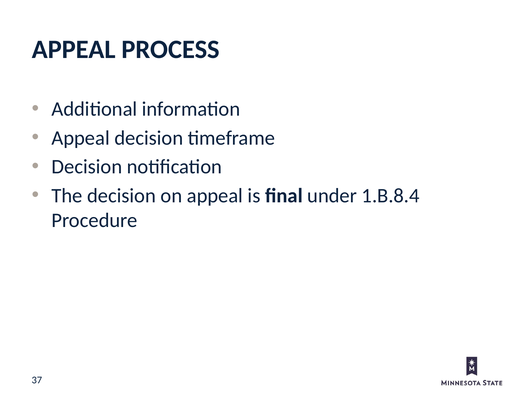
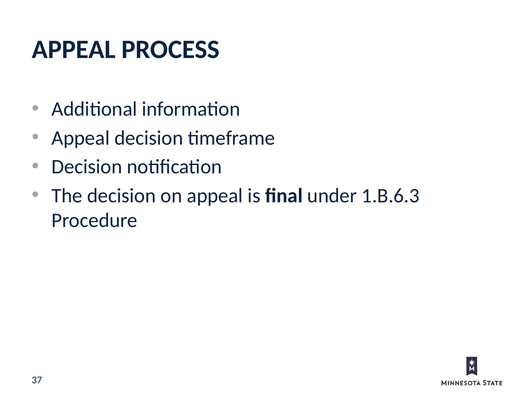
1.B.8.4: 1.B.8.4 -> 1.B.6.3
